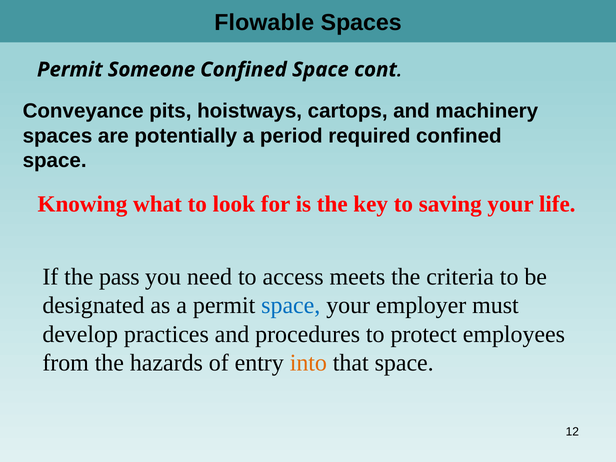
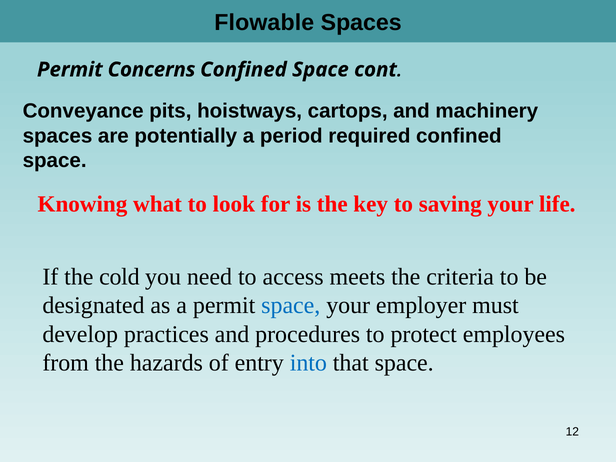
Someone: Someone -> Concerns
pass: pass -> cold
into colour: orange -> blue
